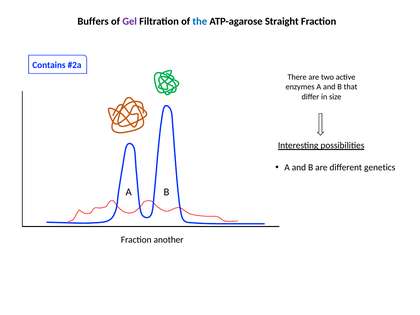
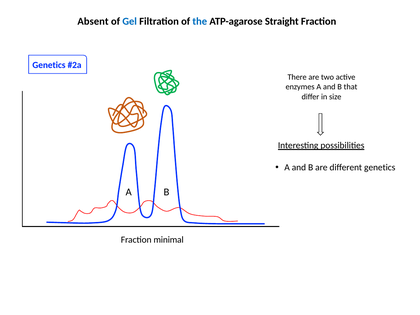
Buffers: Buffers -> Absent
Gel colour: purple -> blue
Contains at (49, 65): Contains -> Genetics
another: another -> minimal
